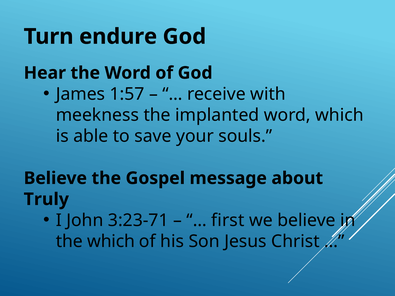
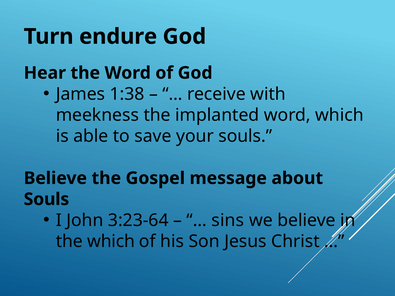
1:57: 1:57 -> 1:38
Truly at (46, 199): Truly -> Souls
3:23-71: 3:23-71 -> 3:23-64
first: first -> sins
